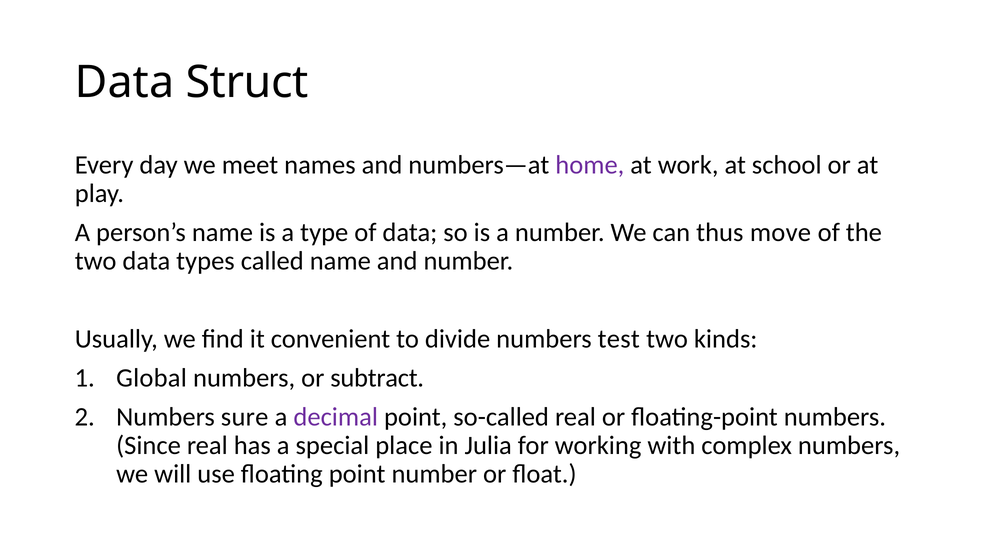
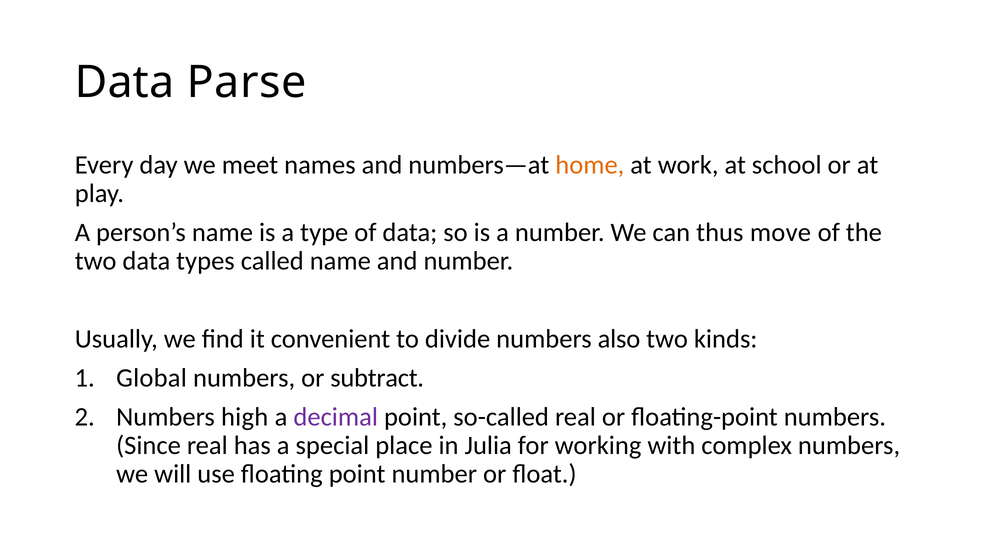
Struct: Struct -> Parse
home colour: purple -> orange
test: test -> also
sure: sure -> high
